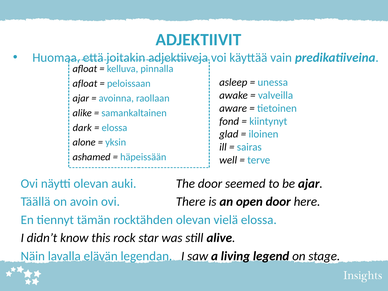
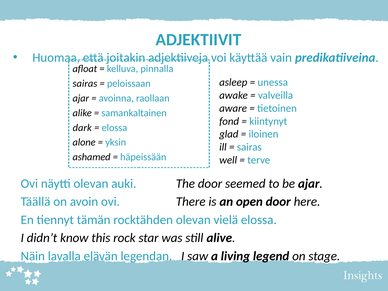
afloat at (85, 83): afloat -> sairas
